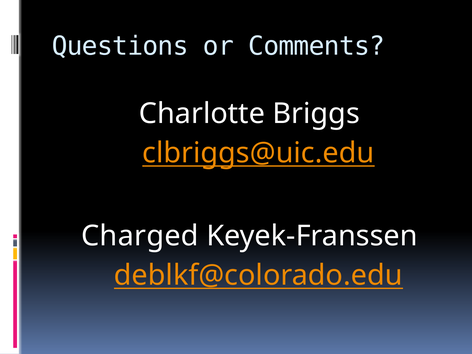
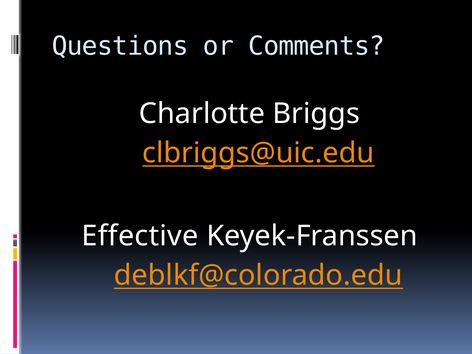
Charged: Charged -> Effective
